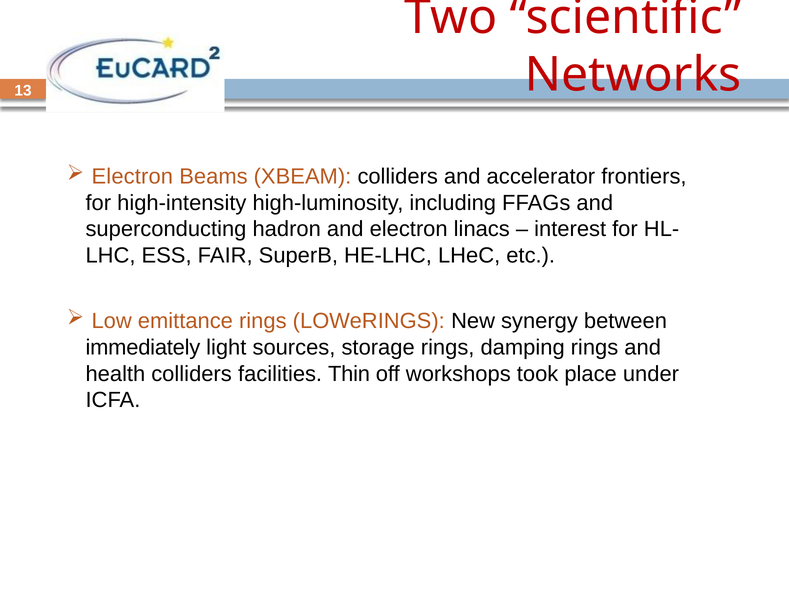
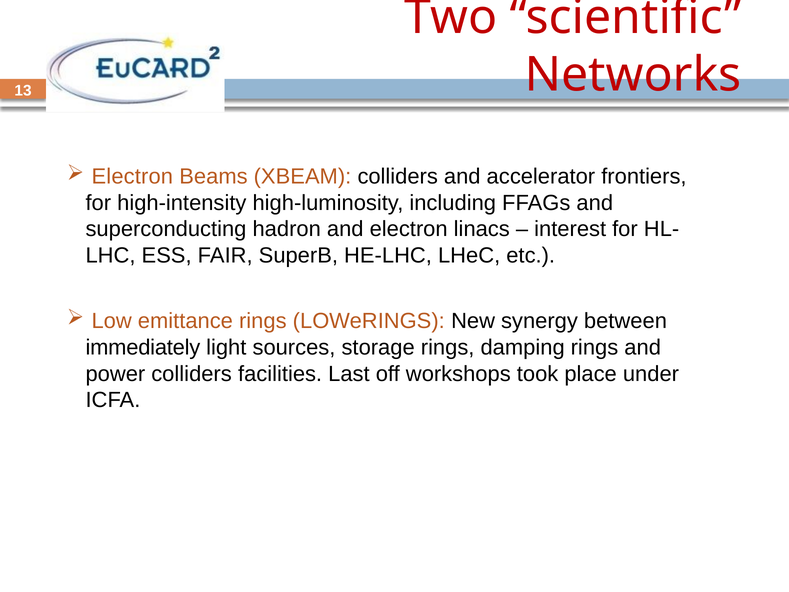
health: health -> power
Thin: Thin -> Last
